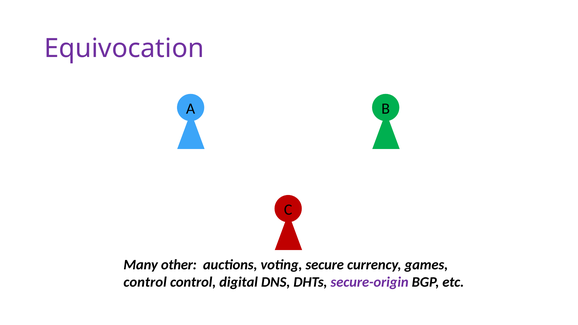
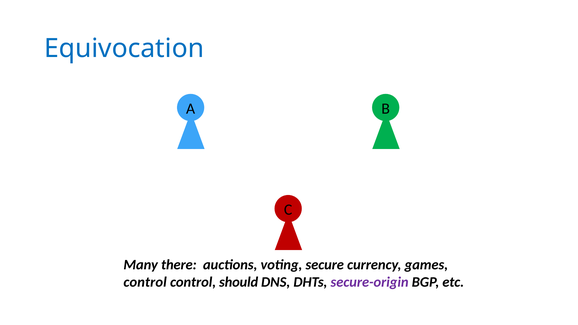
Equivocation colour: purple -> blue
other: other -> there
digital: digital -> should
